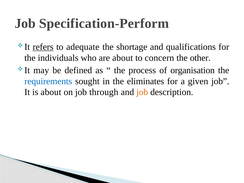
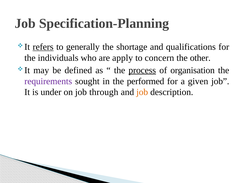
Specification-Perform: Specification-Perform -> Specification-Planning
adequate: adequate -> generally
are about: about -> apply
process underline: none -> present
requirements colour: blue -> purple
eliminates: eliminates -> performed
is about: about -> under
